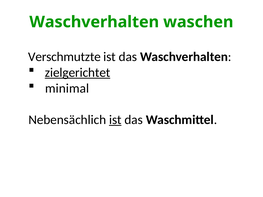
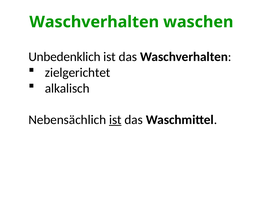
Verschmutzte: Verschmutzte -> Unbedenklich
zielgerichtet underline: present -> none
minimal: minimal -> alkalisch
